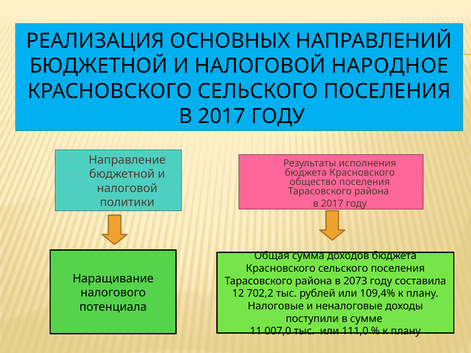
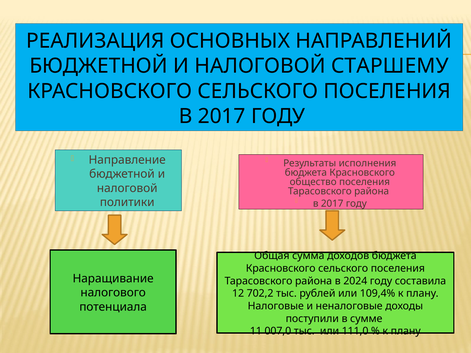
НАРОДНОЕ: НАРОДНОЕ -> СТАРШЕМУ
2073: 2073 -> 2024
